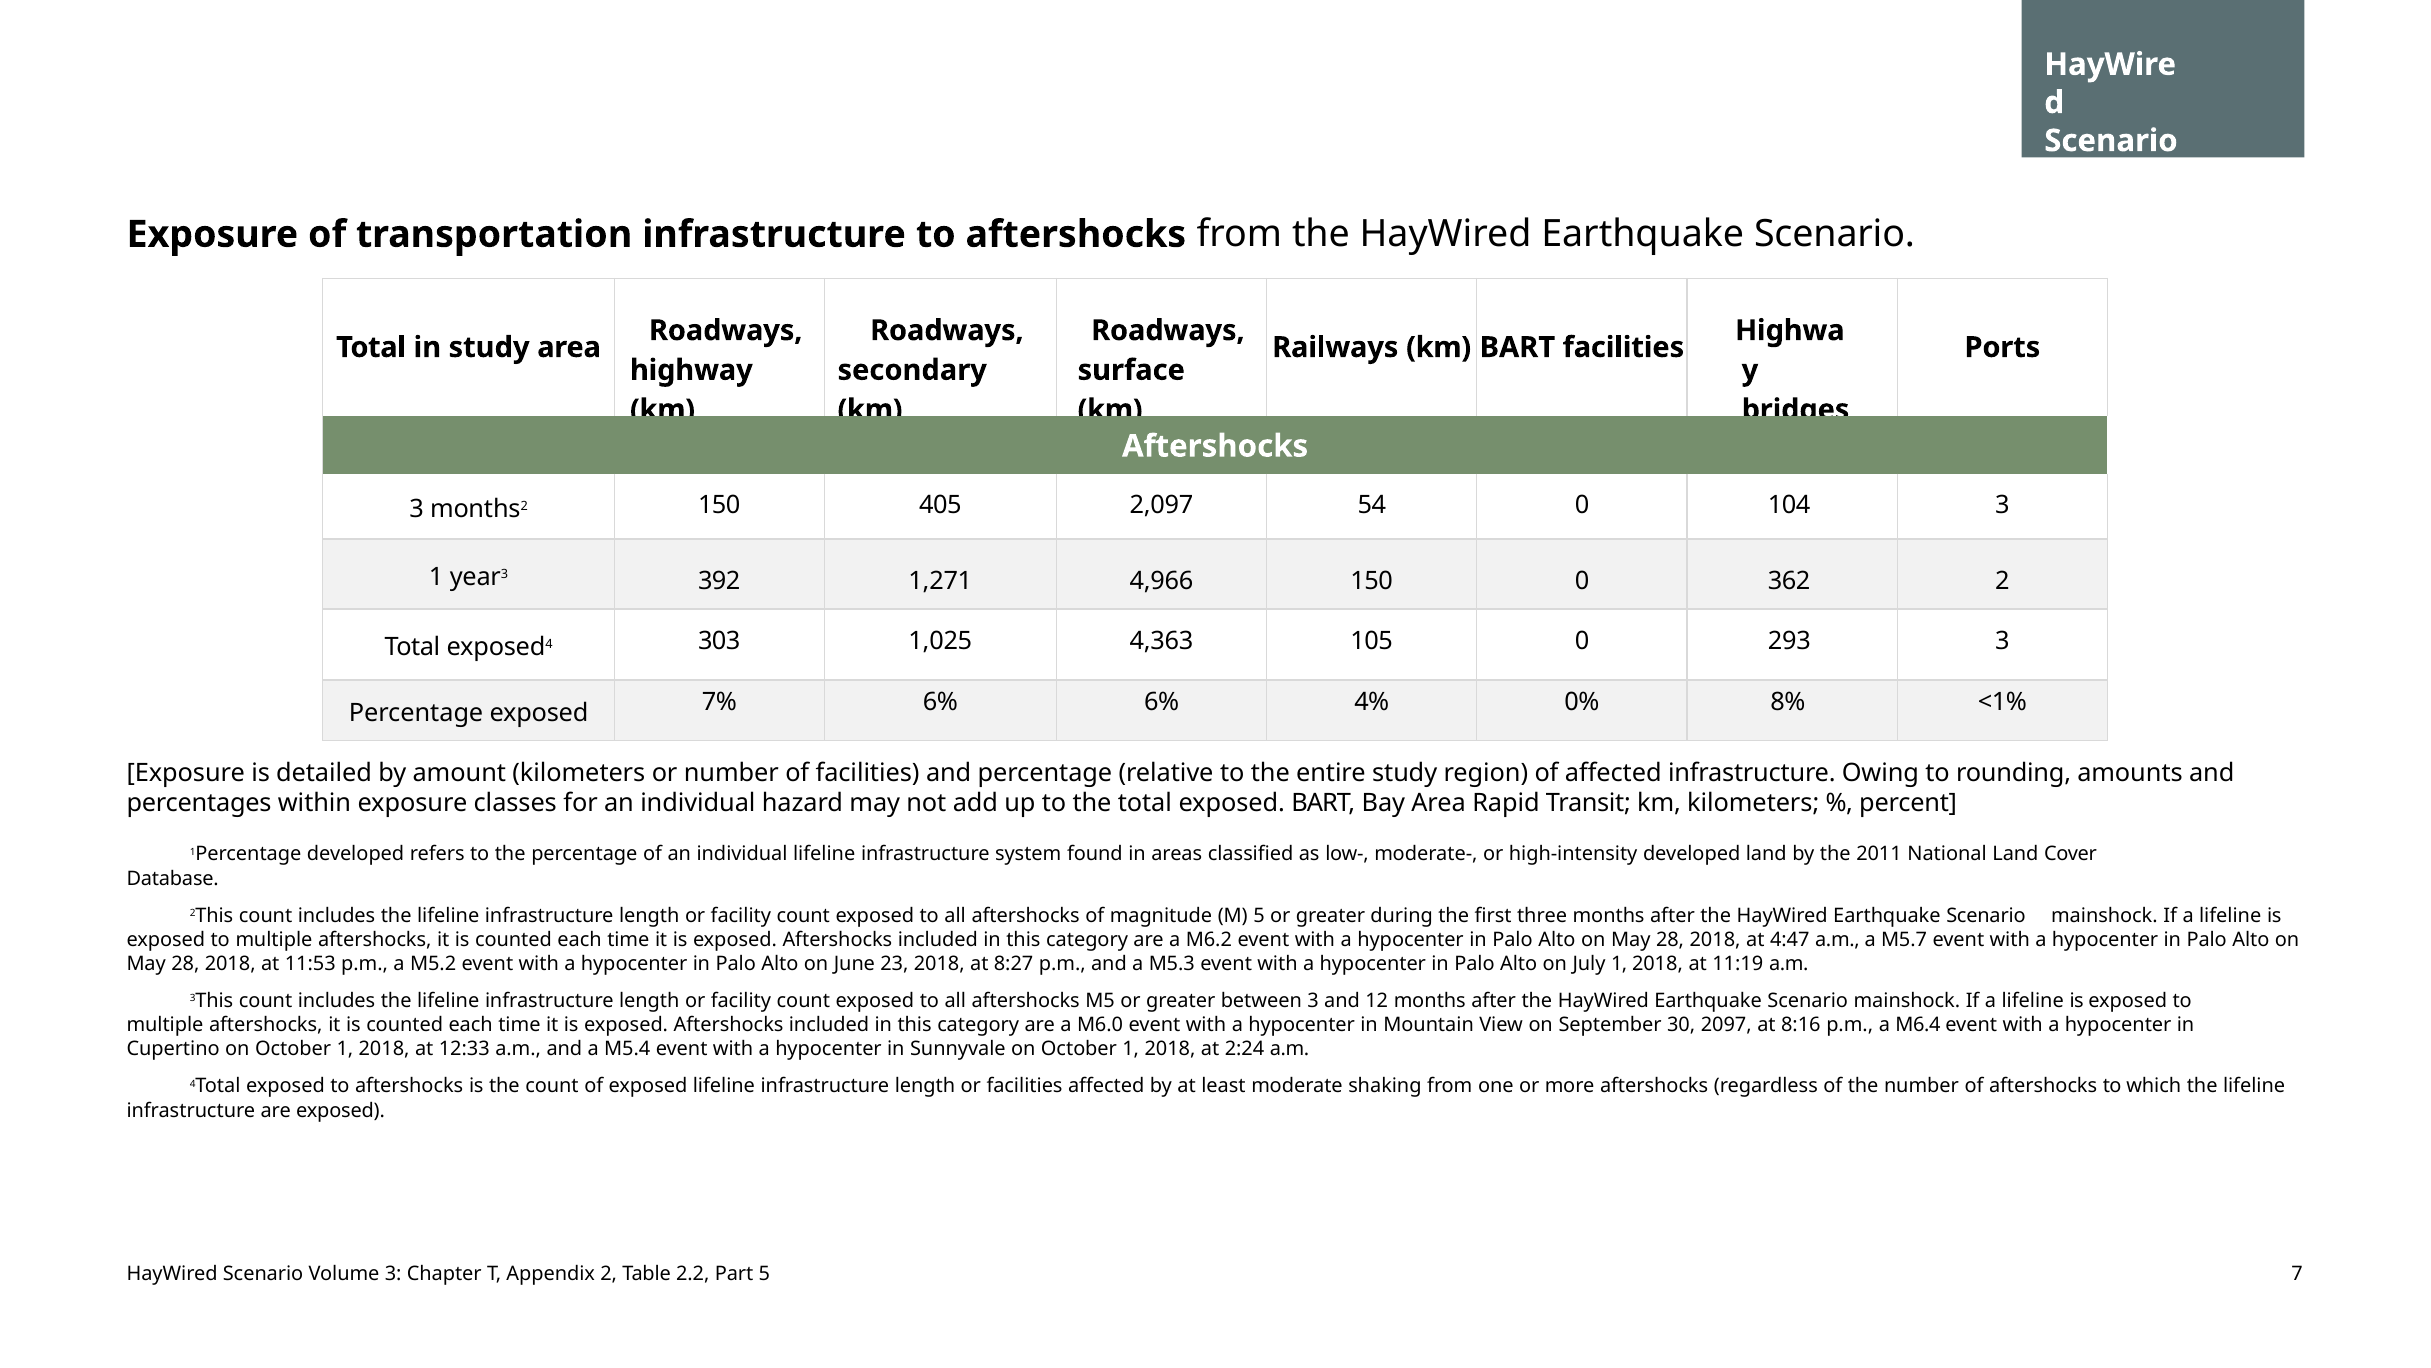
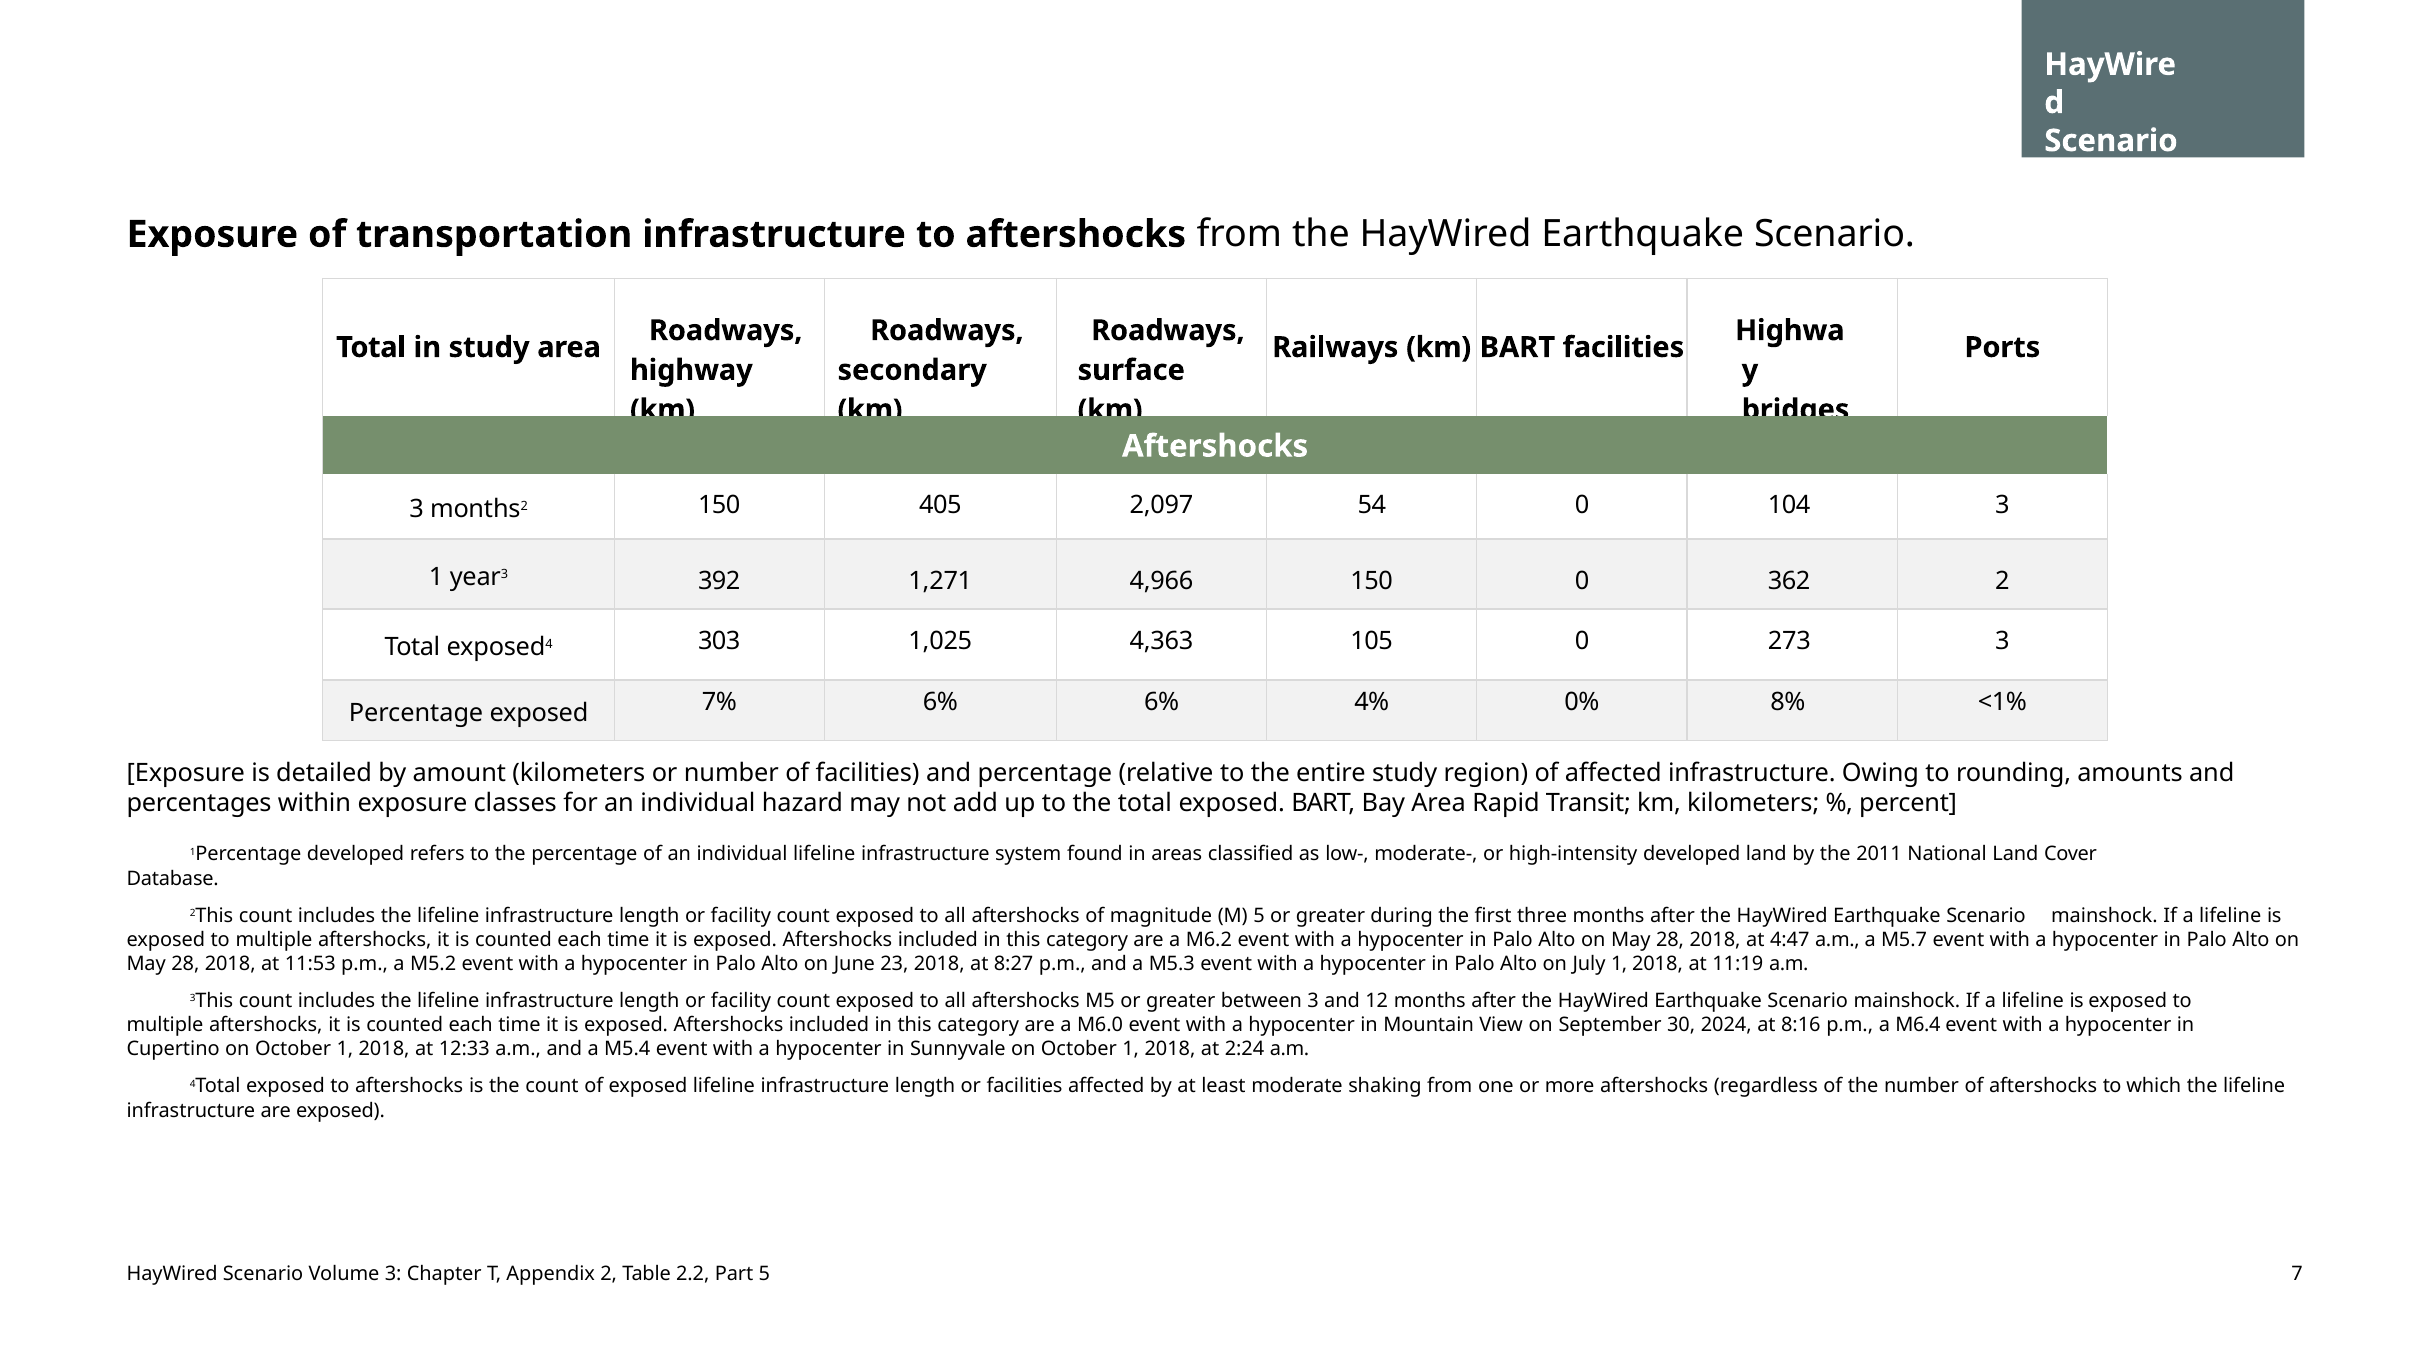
293: 293 -> 273
2097: 2097 -> 2024
